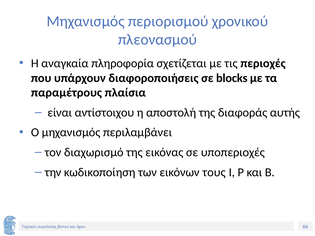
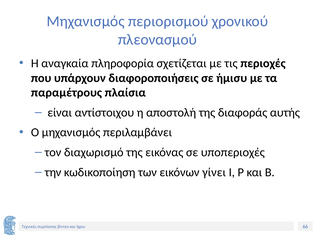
blocks: blocks -> ήμισυ
τους: τους -> γίνει
